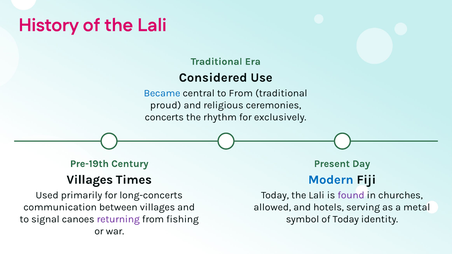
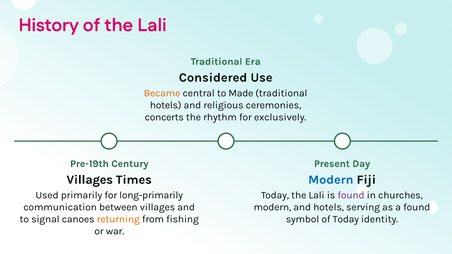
Became colour: blue -> orange
to From: From -> Made
proud at (166, 105): proud -> hotels
long-concerts: long-concerts -> long-primarily
allowed at (272, 207): allowed -> modern
a metal: metal -> found
returning colour: purple -> orange
